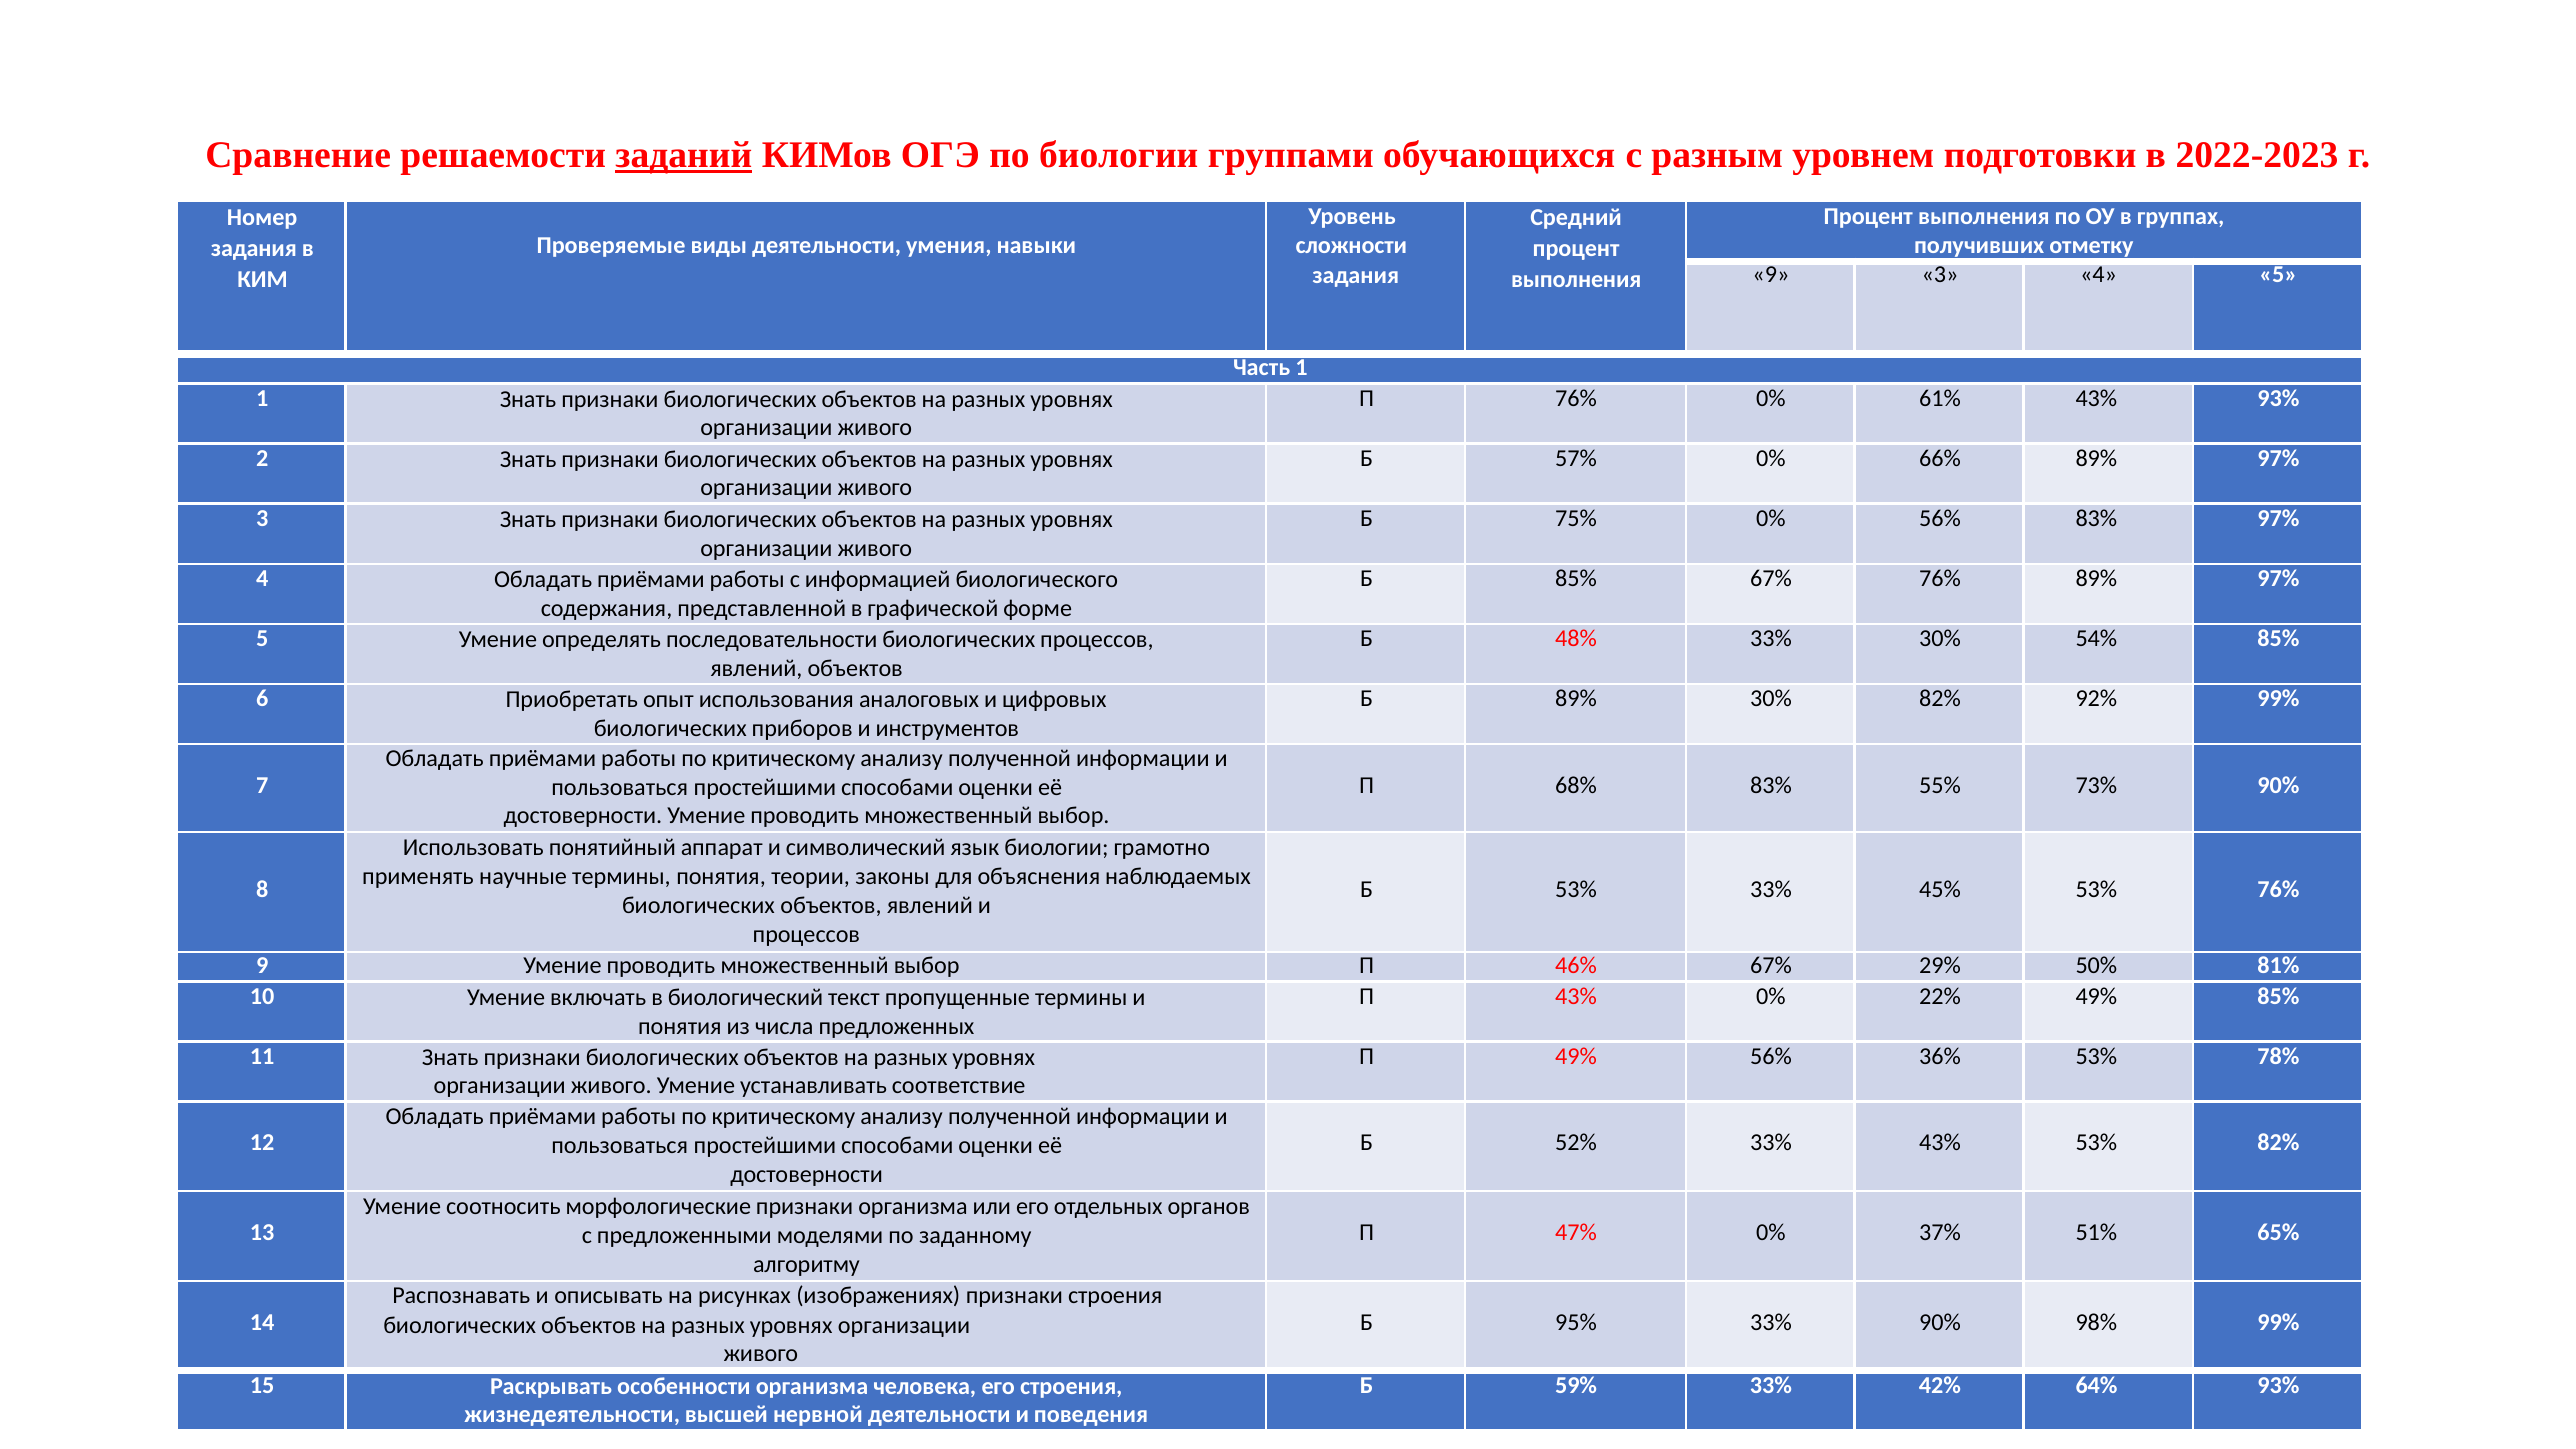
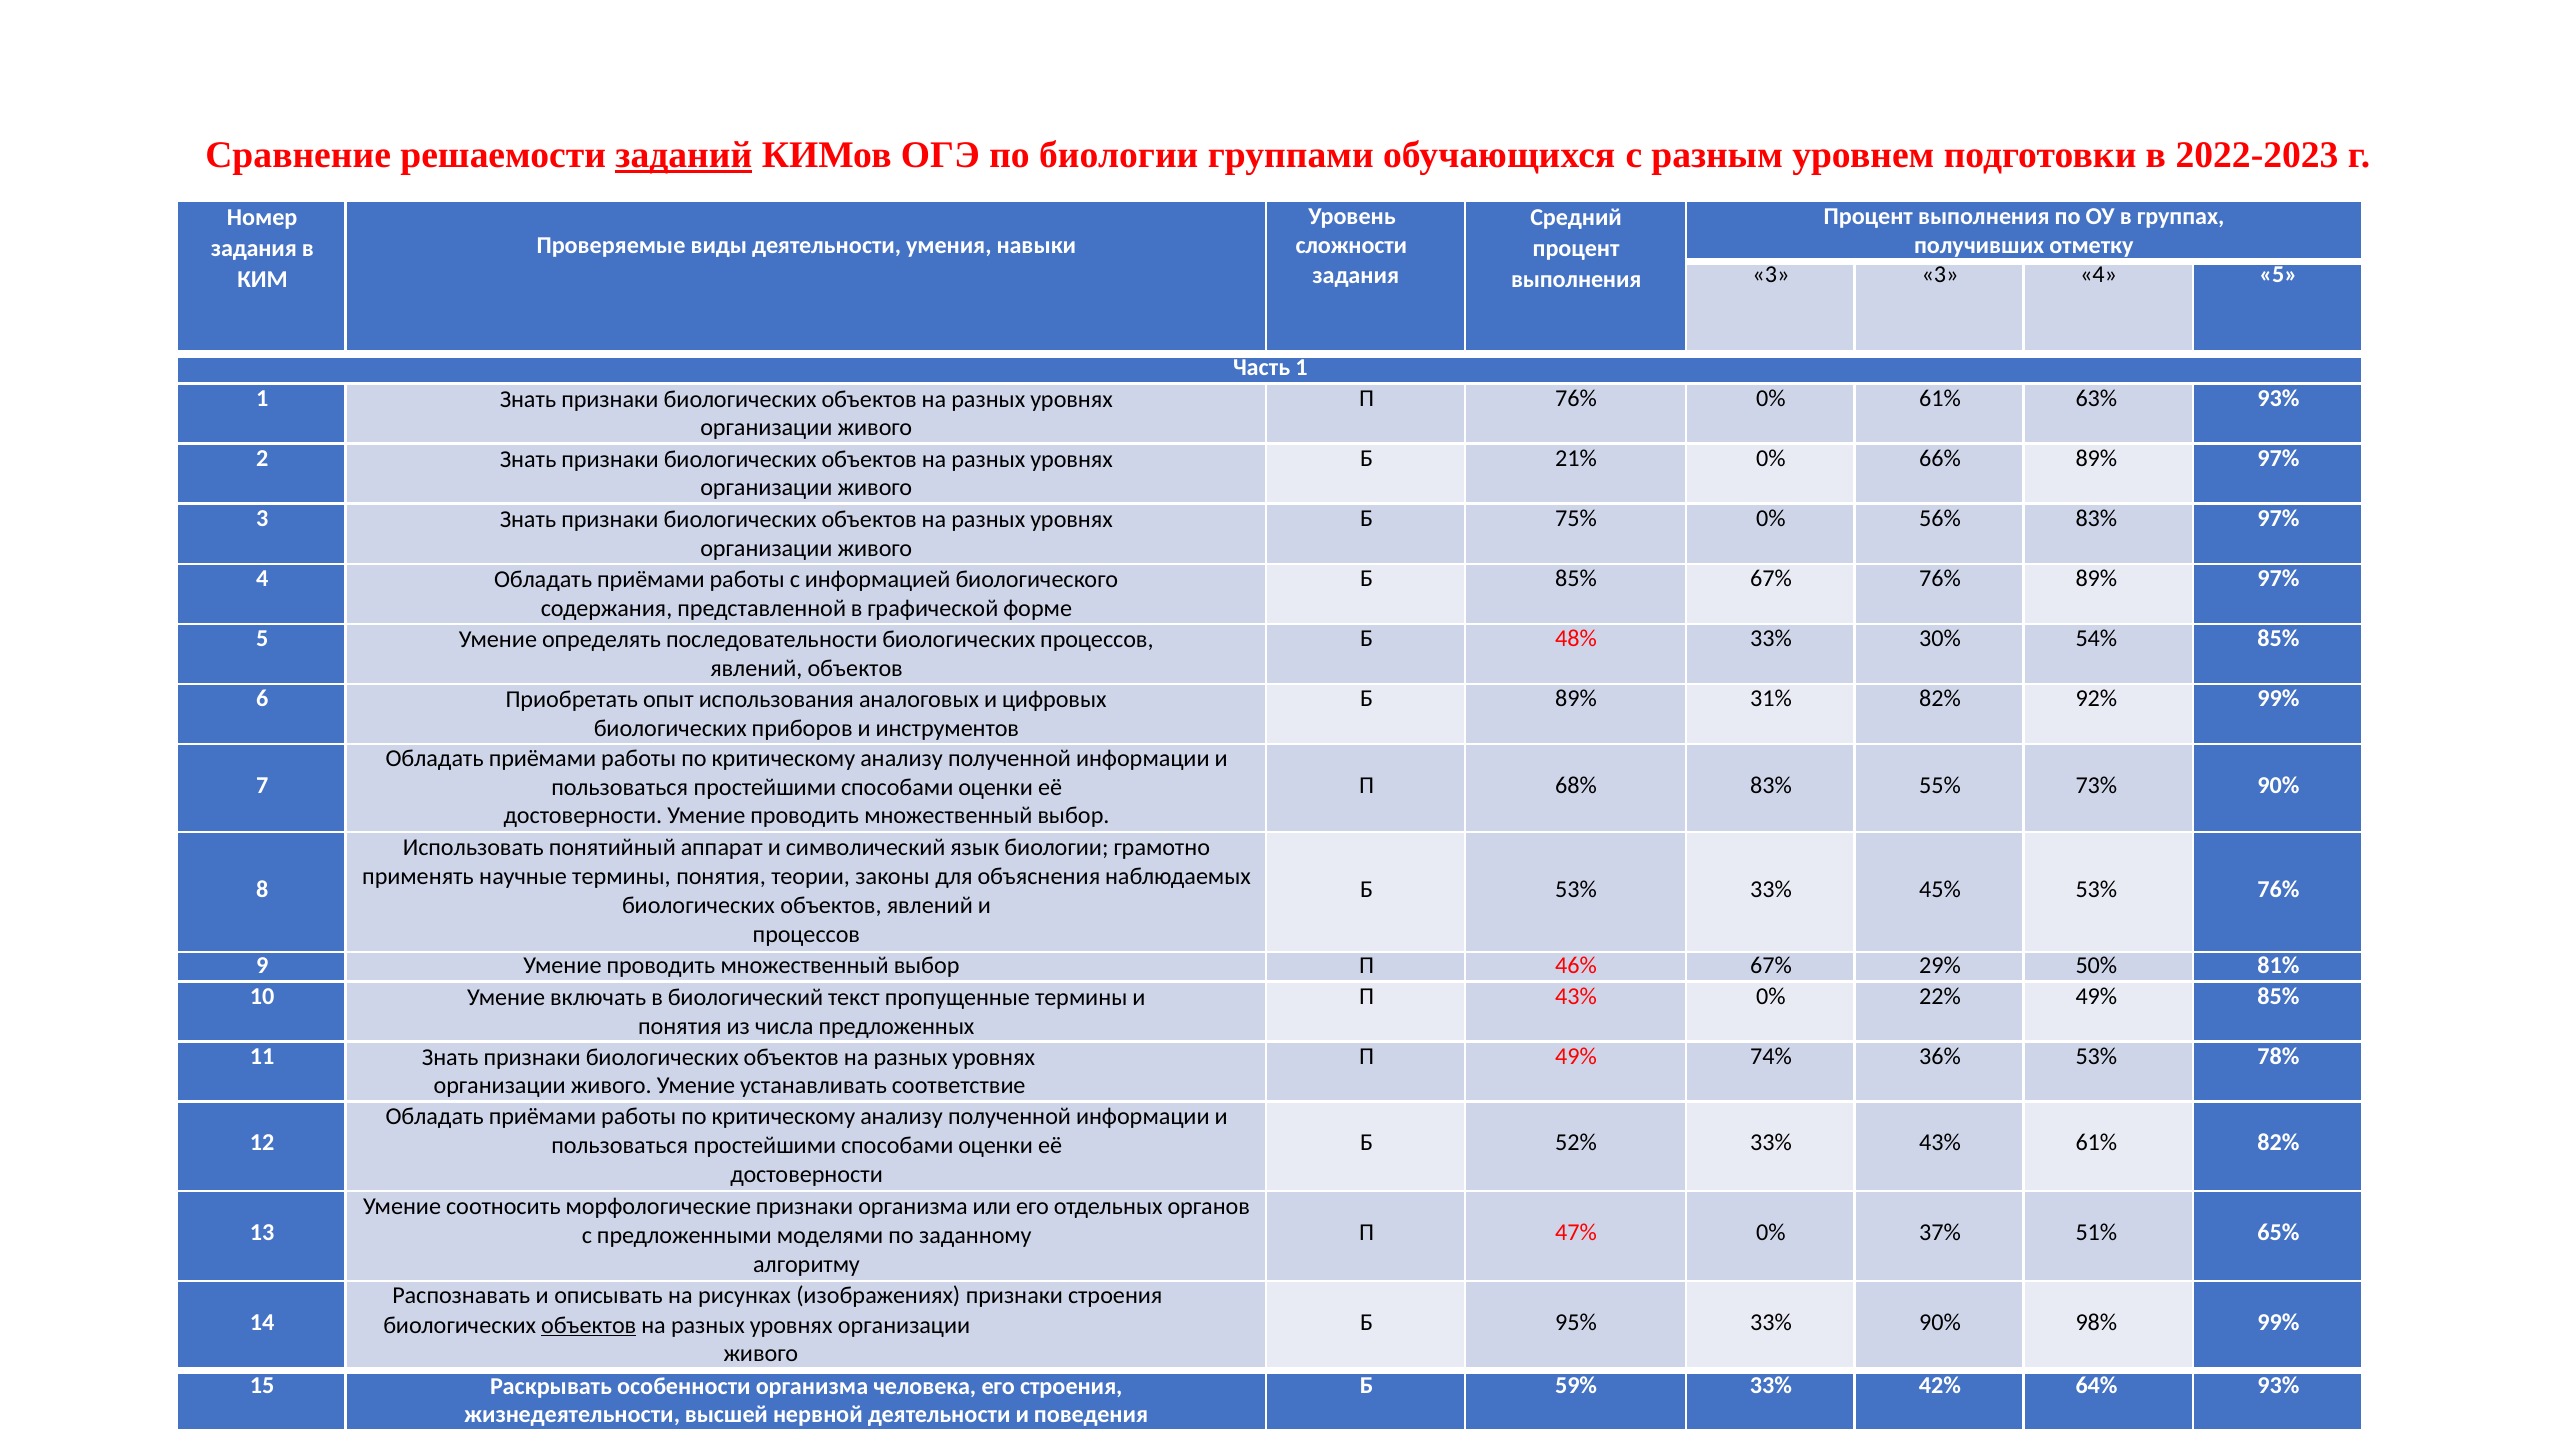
9 at (1771, 275): 9 -> 3
61% 43%: 43% -> 63%
57%: 57% -> 21%
89% 30%: 30% -> 31%
49% 56%: 56% -> 74%
43% 53%: 53% -> 61%
объектов at (589, 1325) underline: none -> present
